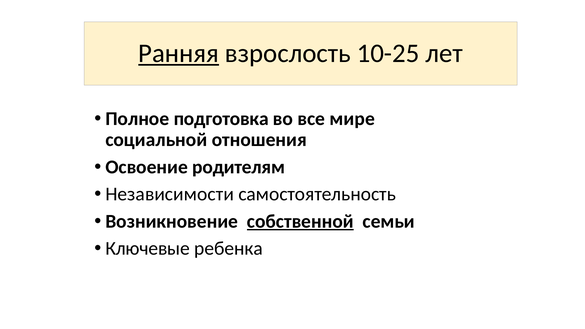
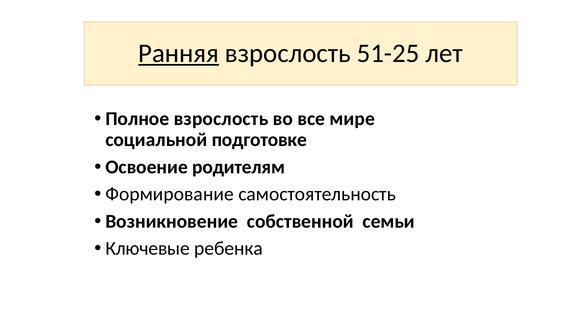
10-25: 10-25 -> 51-25
Полное подготовка: подготовка -> взрослость
отношения: отношения -> подготовке
Независимости: Независимости -> Формирование
собственной underline: present -> none
